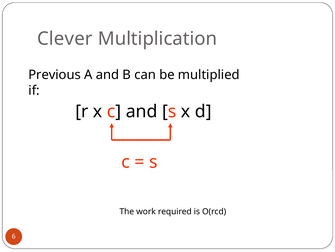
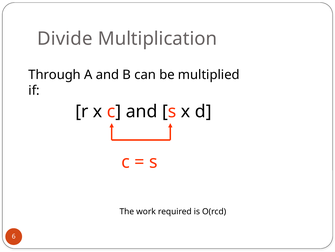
Clever: Clever -> Divide
Previous: Previous -> Through
